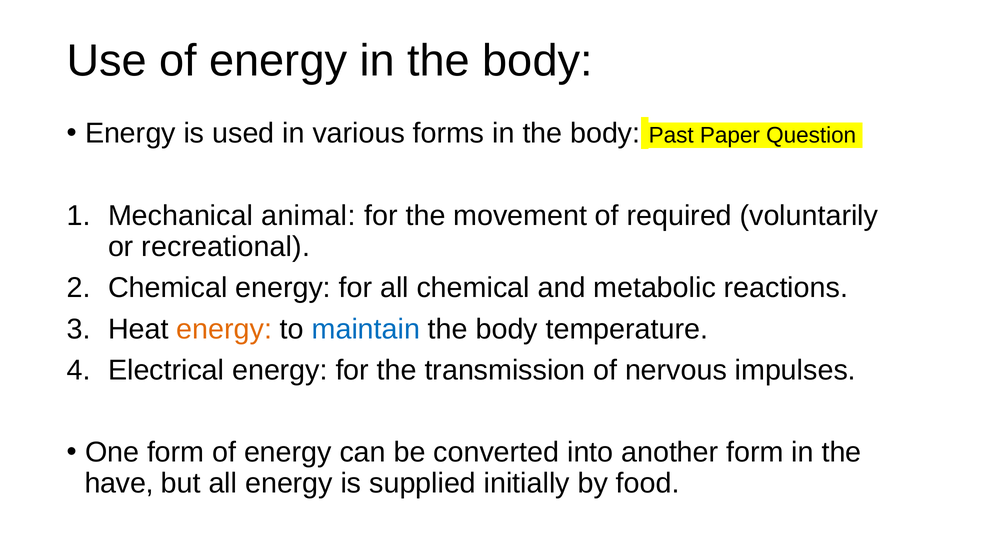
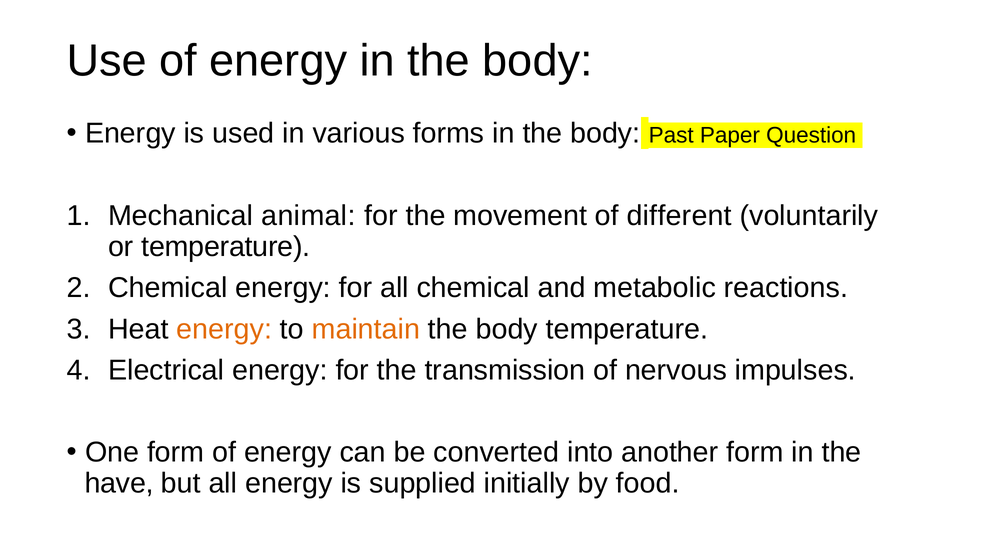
required: required -> different
or recreational: recreational -> temperature
maintain colour: blue -> orange
